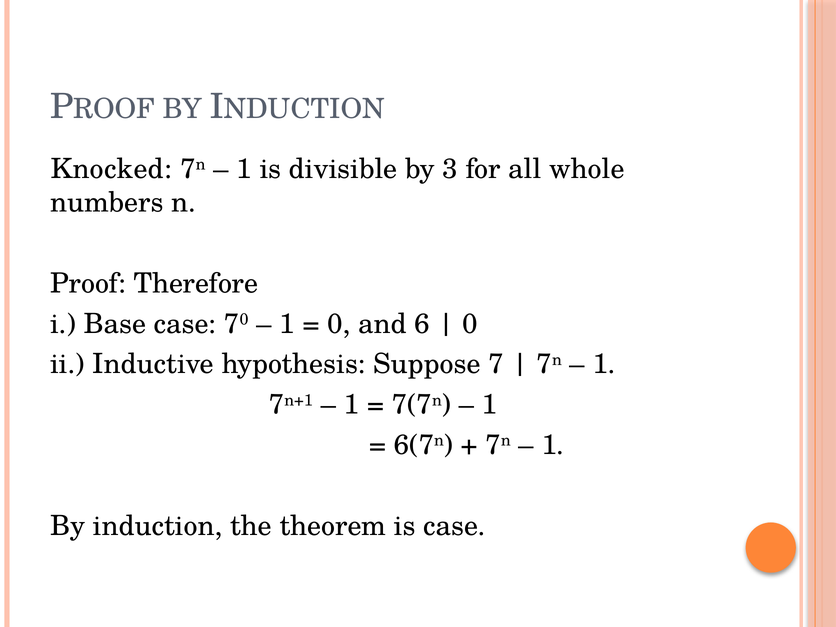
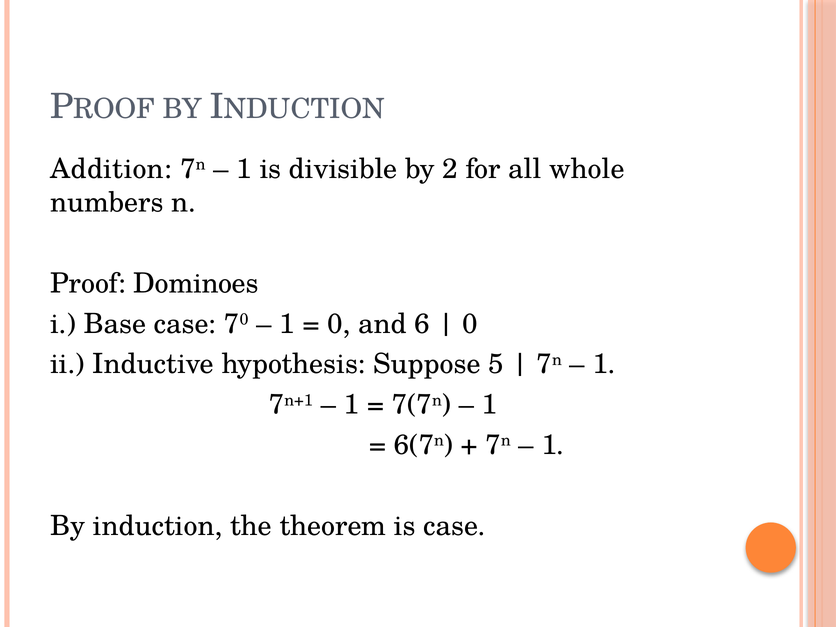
Knocked: Knocked -> Addition
3: 3 -> 2
Therefore: Therefore -> Dominoes
7: 7 -> 5
